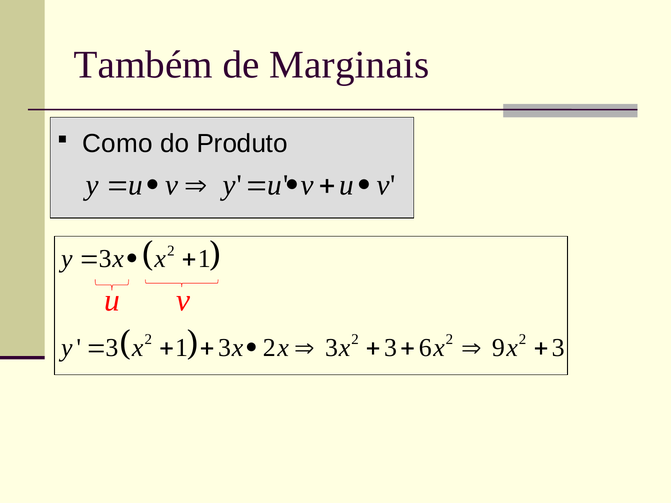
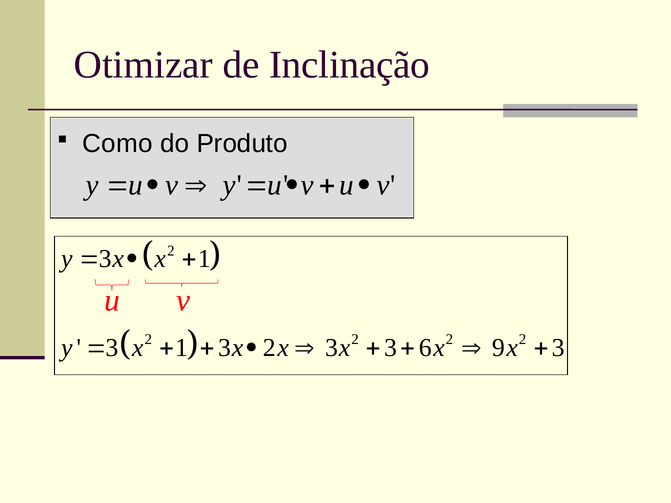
Também: Também -> Otimizar
Marginais: Marginais -> Inclinação
